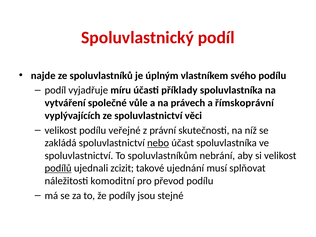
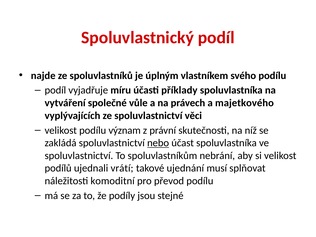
římskoprávní: římskoprávní -> majetkového
veřejné: veřejné -> význam
podílů underline: present -> none
zcizit: zcizit -> vrátí
